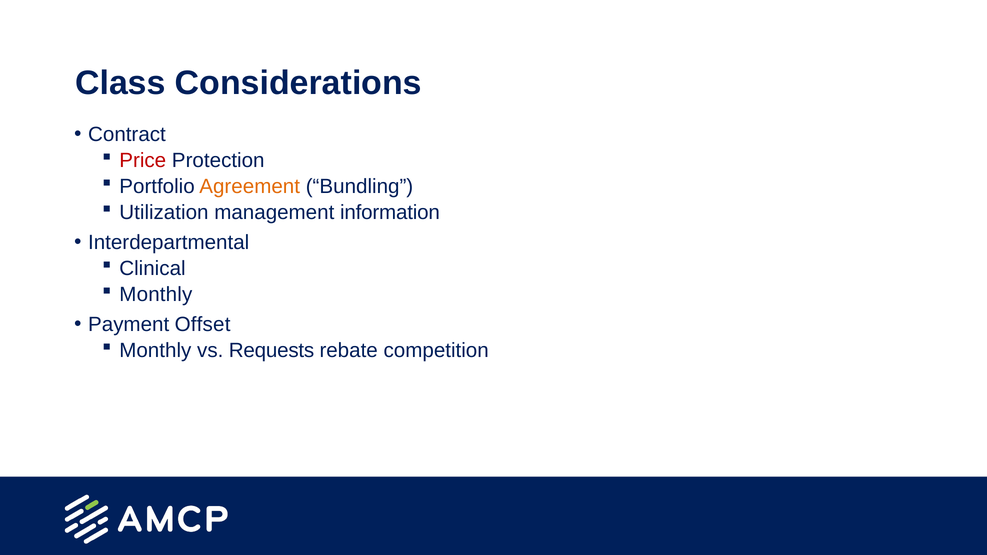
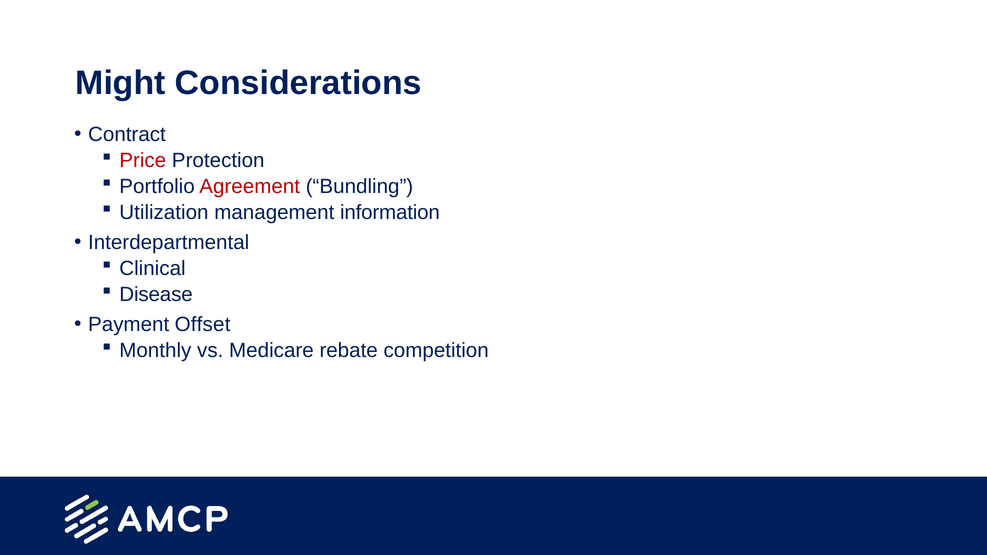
Class: Class -> Might
Agreement colour: orange -> red
Monthly at (156, 295): Monthly -> Disease
Requests: Requests -> Medicare
